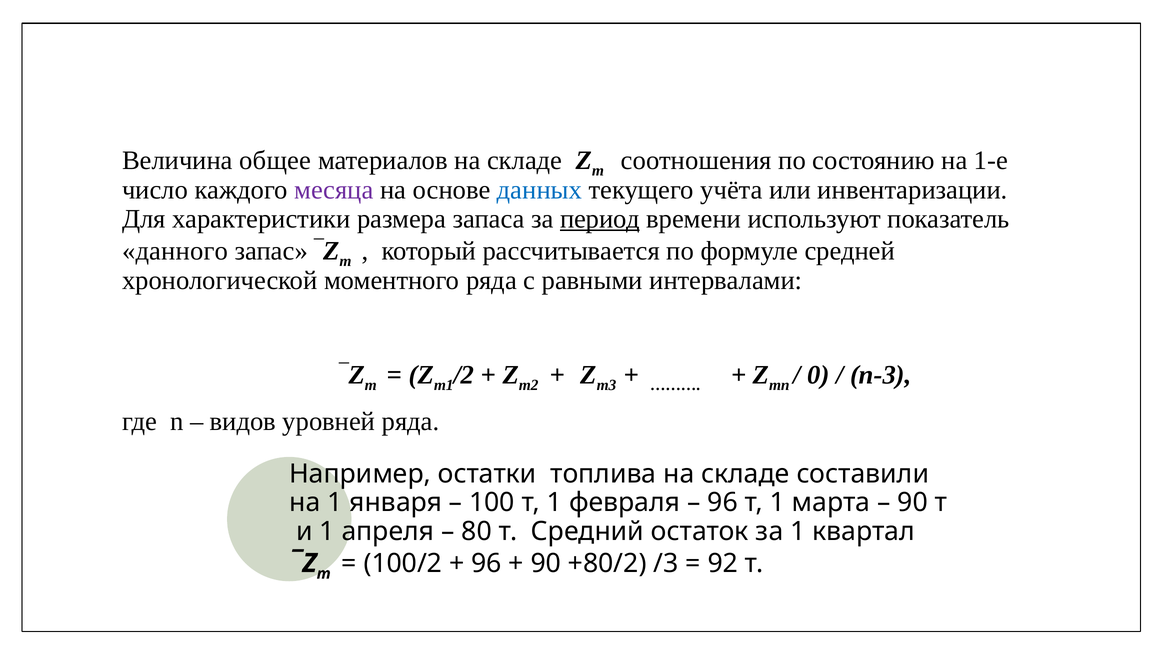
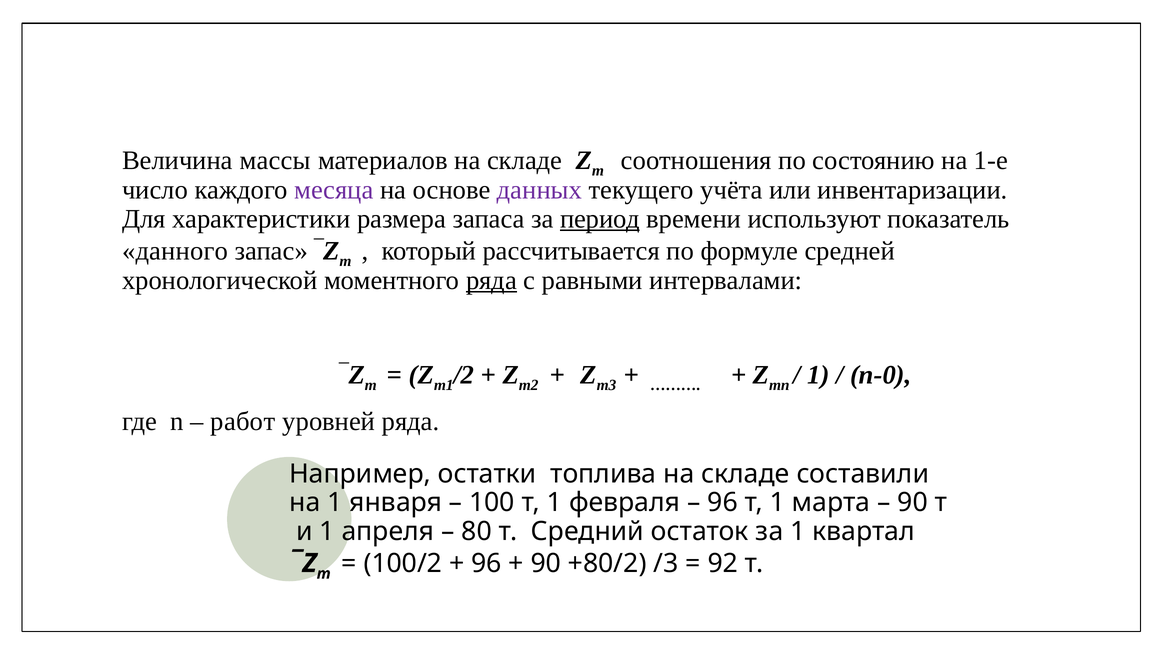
общее: общее -> массы
данных colour: blue -> purple
ряда at (491, 280) underline: none -> present
0 at (818, 375): 0 -> 1
n-3: n-3 -> n-0
видов: видов -> работ
